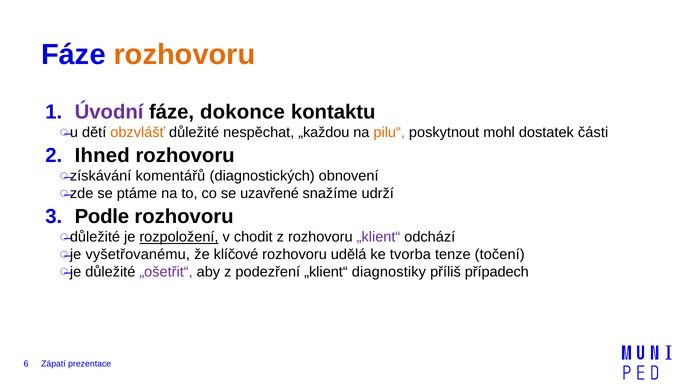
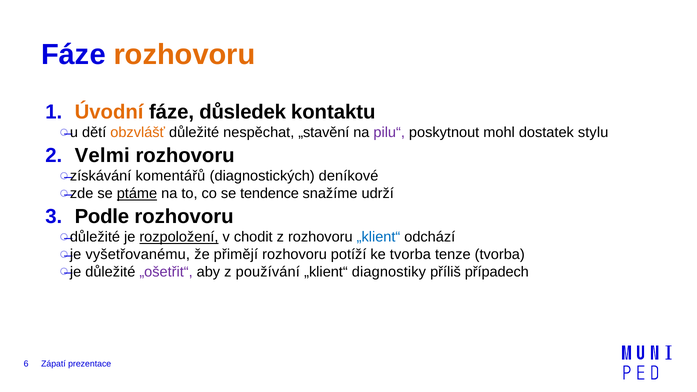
Úvodní colour: purple -> orange
dokonce: dokonce -> důsledek
„každou: „každou -> „stavění
pilu“ colour: orange -> purple
části: části -> stylu
Ihned: Ihned -> Velmi
obnovení: obnovení -> deníkové
ptáme underline: none -> present
uzavřené: uzavřené -> tendence
„klient“ at (378, 237) colour: purple -> blue
klíčové: klíčové -> přimějí
udělá: udělá -> potíží
tenze točení: točení -> tvorba
podezření: podezření -> používání
